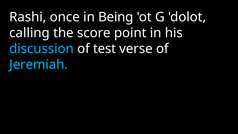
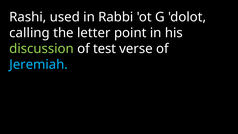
once: once -> used
Being: Being -> Rabbi
score: score -> letter
discussion colour: light blue -> light green
